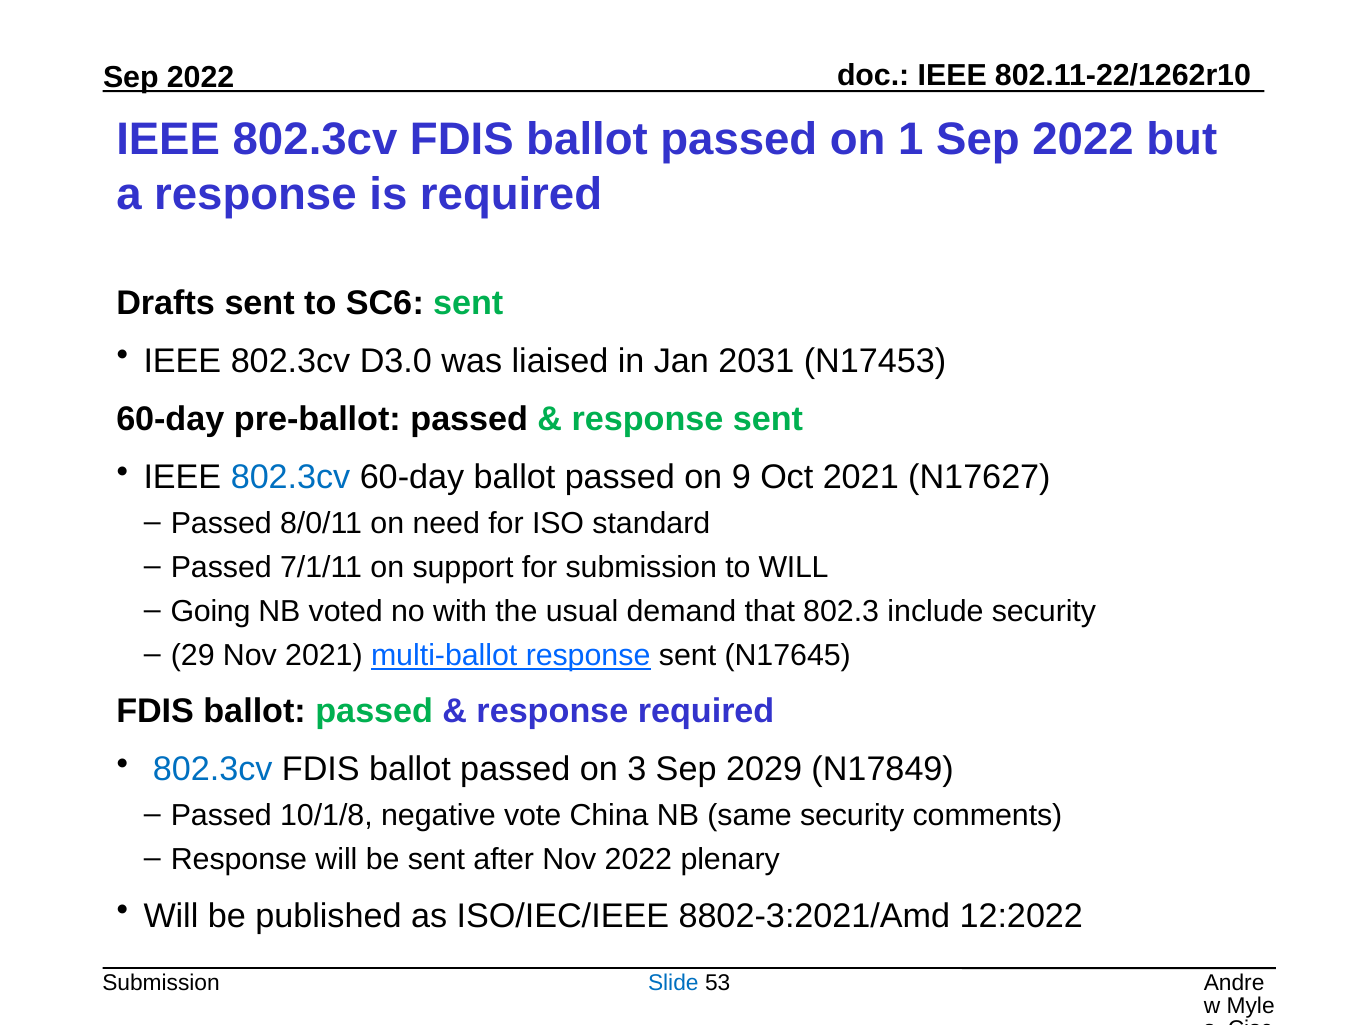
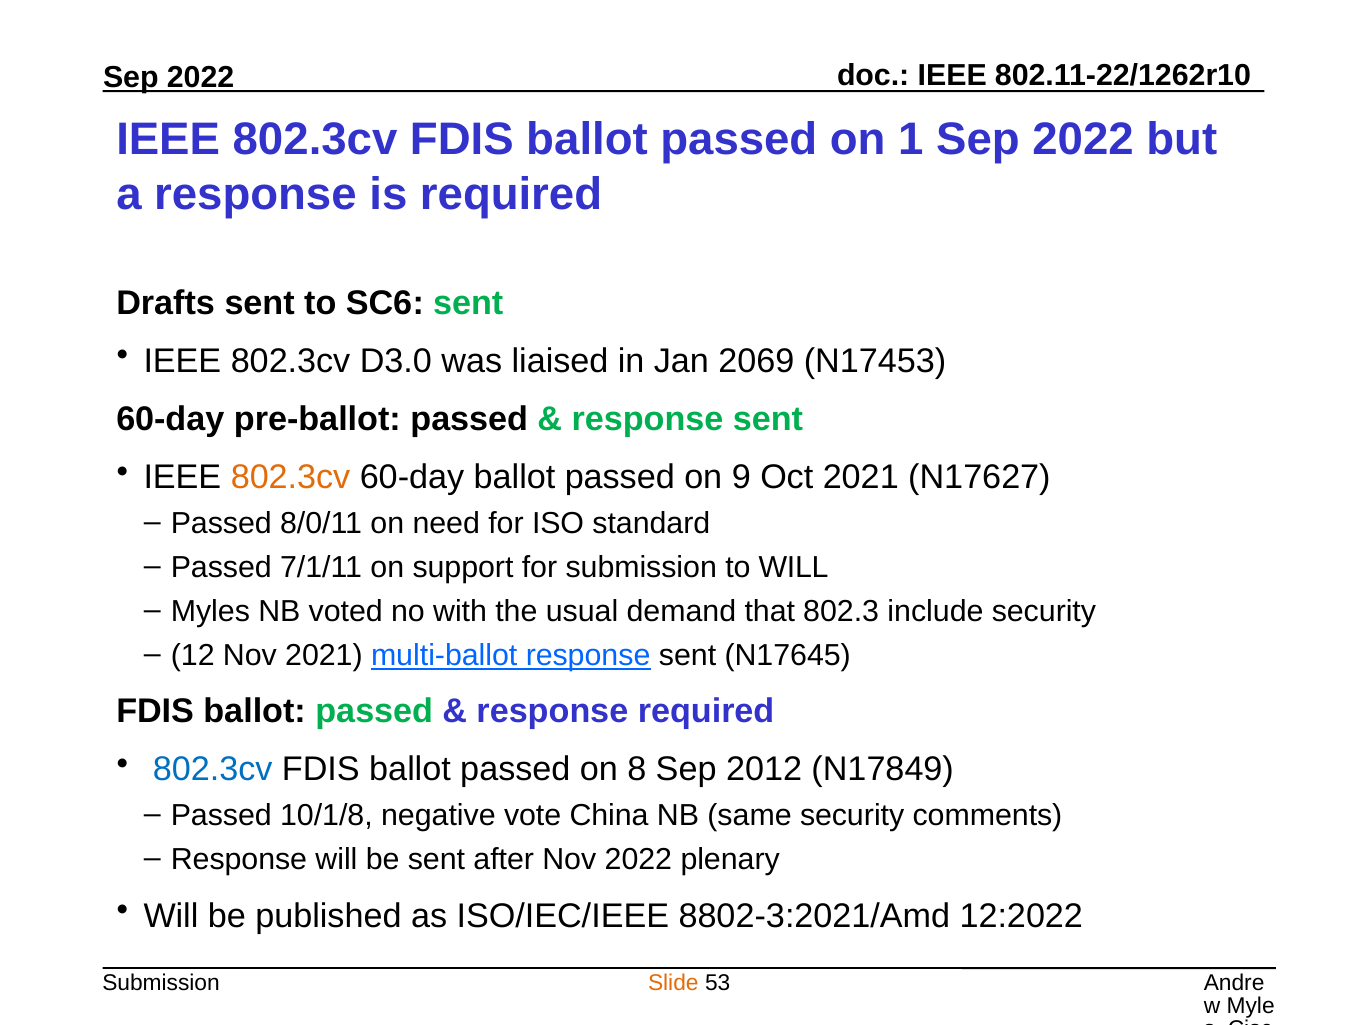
2031: 2031 -> 2069
802.3cv at (291, 478) colour: blue -> orange
Going: Going -> Myles
29: 29 -> 12
3: 3 -> 8
2029: 2029 -> 2012
Slide colour: blue -> orange
